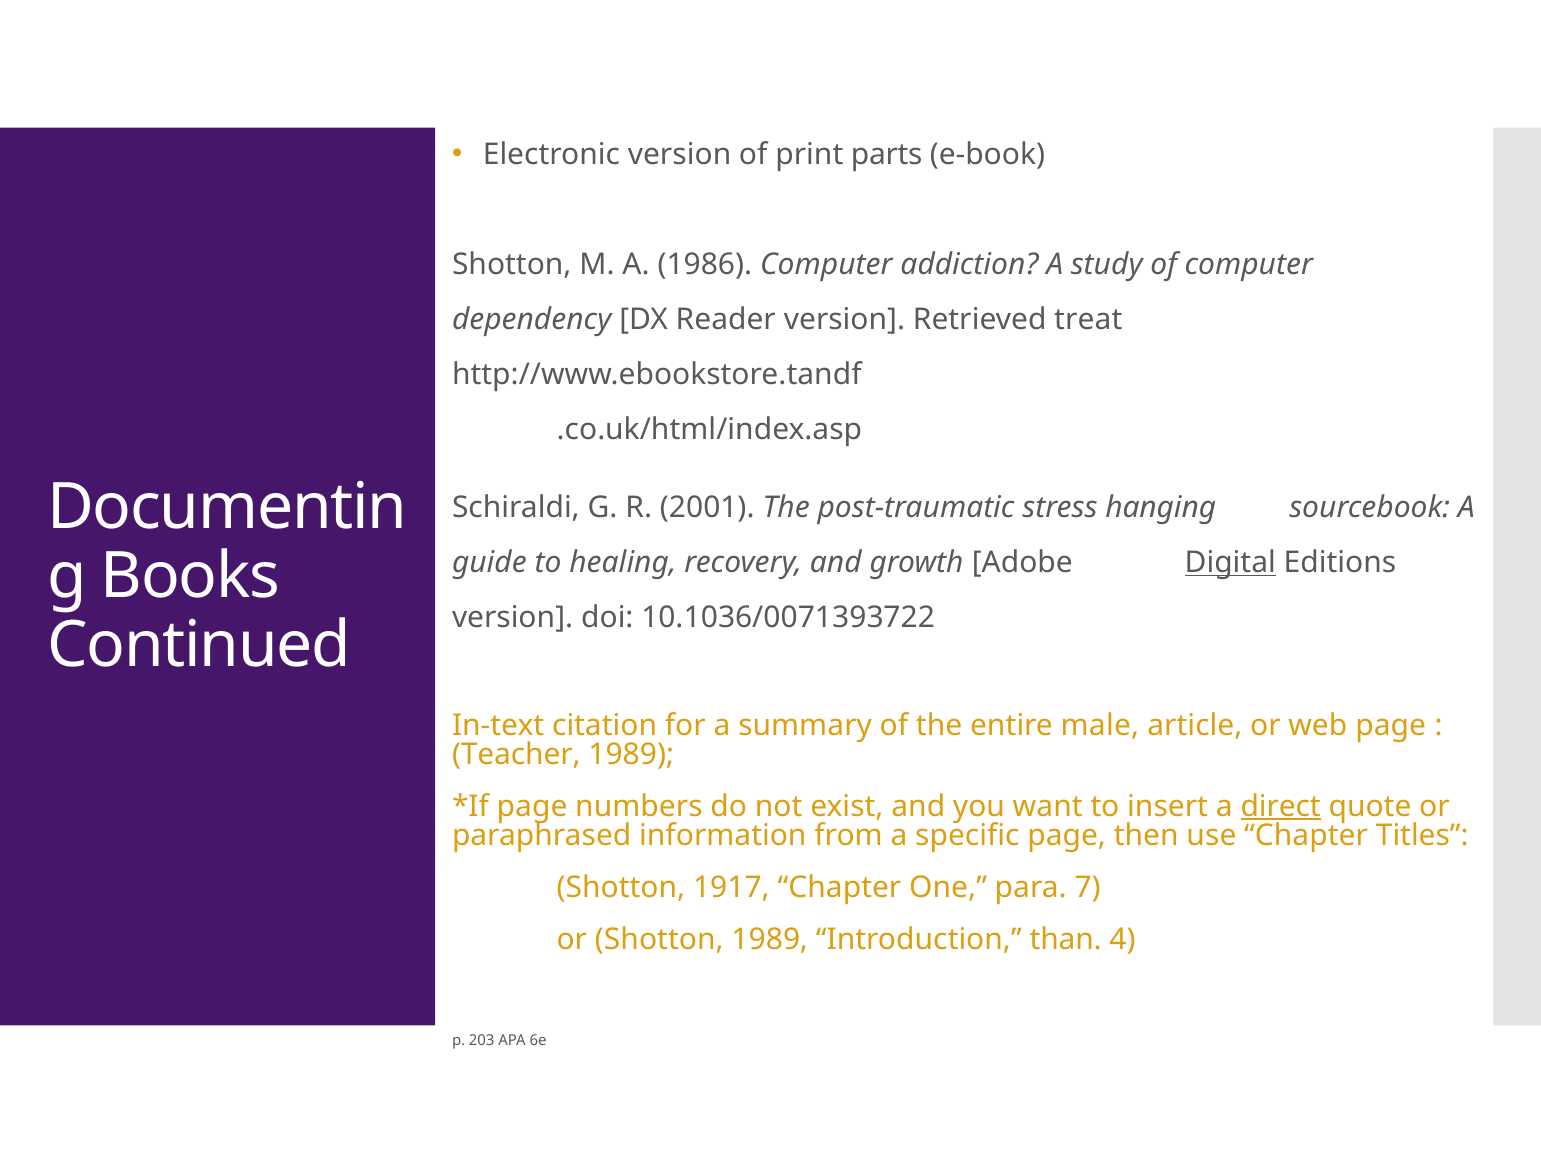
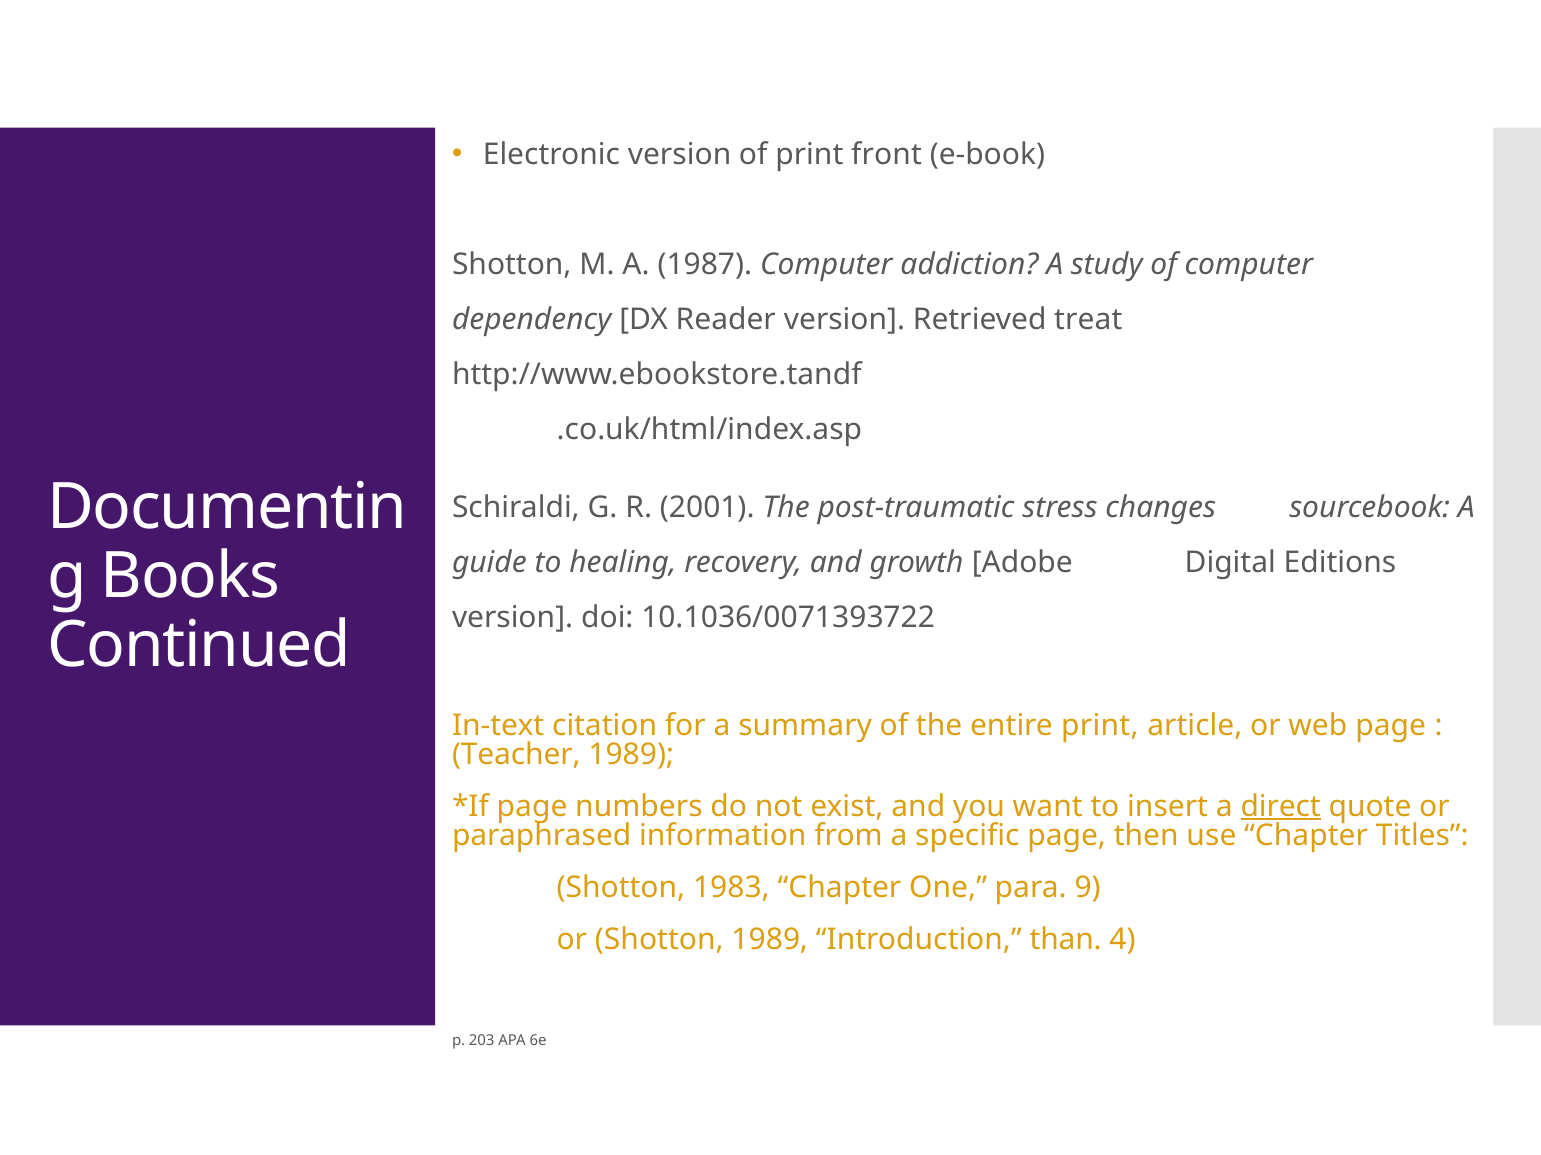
parts: parts -> front
1986: 1986 -> 1987
hanging: hanging -> changes
Digital underline: present -> none
entire male: male -> print
1917: 1917 -> 1983
7: 7 -> 9
